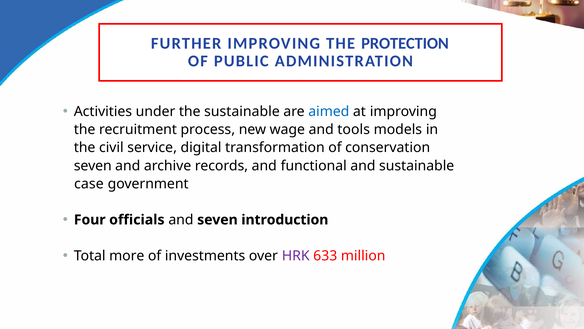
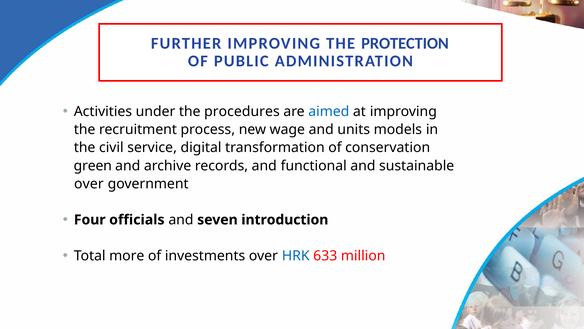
the sustainable: sustainable -> procedures
tools: tools -> units
seven at (93, 165): seven -> green
case at (89, 183): case -> over
HRK colour: purple -> blue
